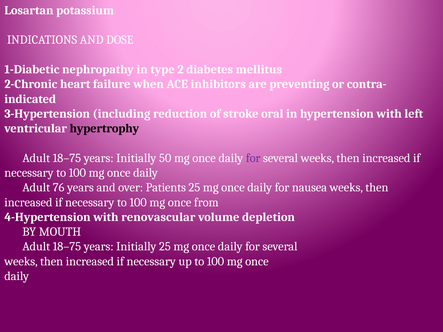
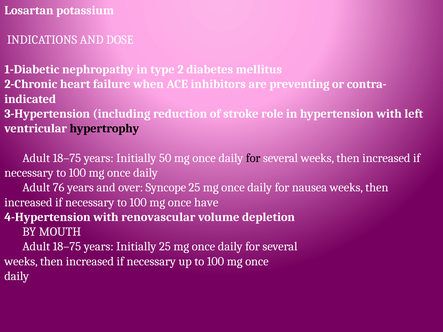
oral: oral -> role
for at (253, 158) colour: purple -> black
Patients: Patients -> Syncope
from: from -> have
